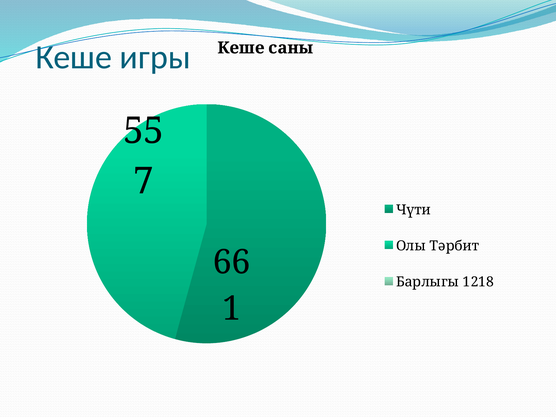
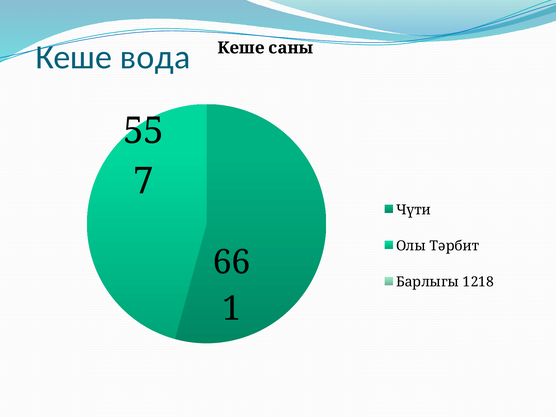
игры: игры -> вода
